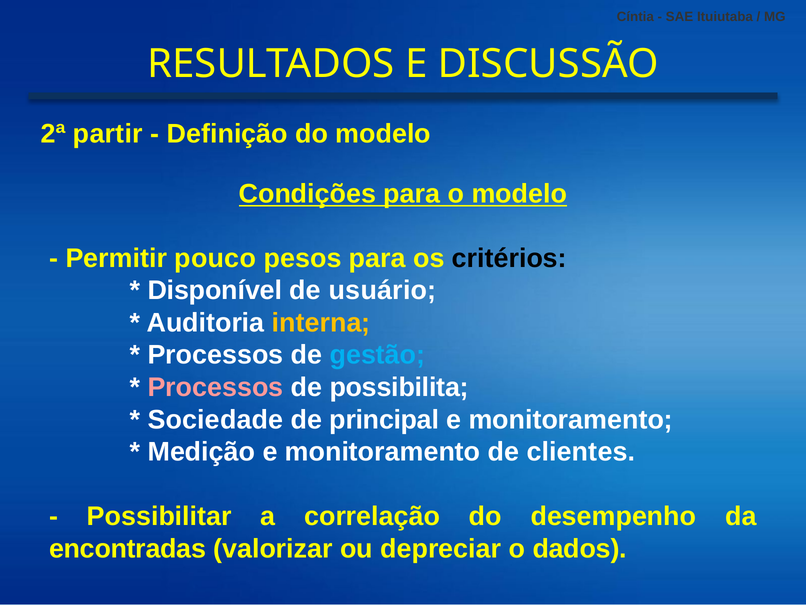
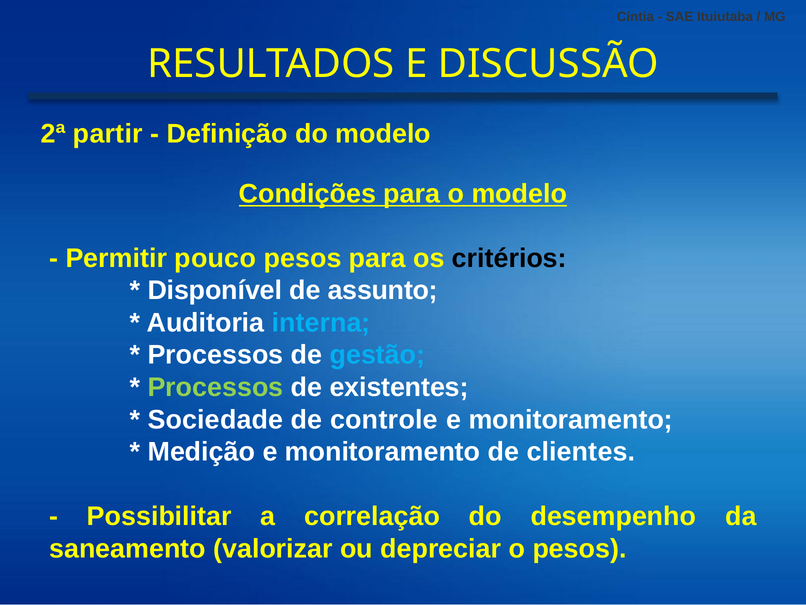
usuário: usuário -> assunto
interna colour: yellow -> light blue
Processos at (216, 387) colour: pink -> light green
possibilita: possibilita -> existentes
principal: principal -> controle
encontradas: encontradas -> saneamento
o dados: dados -> pesos
